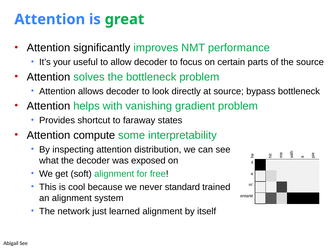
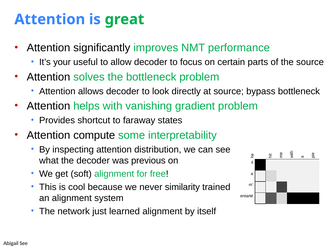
exposed: exposed -> previous
standard: standard -> similarity
